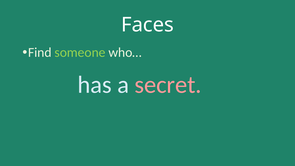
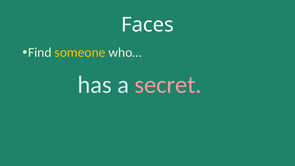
someone colour: light green -> yellow
